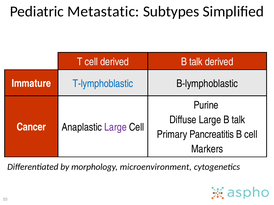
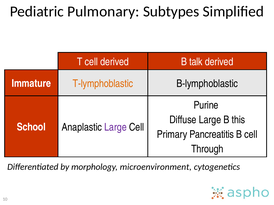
Metastatic: Metastatic -> Pulmonary
T-lymphoblastic colour: blue -> orange
Large B talk: talk -> this
Cancer: Cancer -> School
Markers: Markers -> Through
